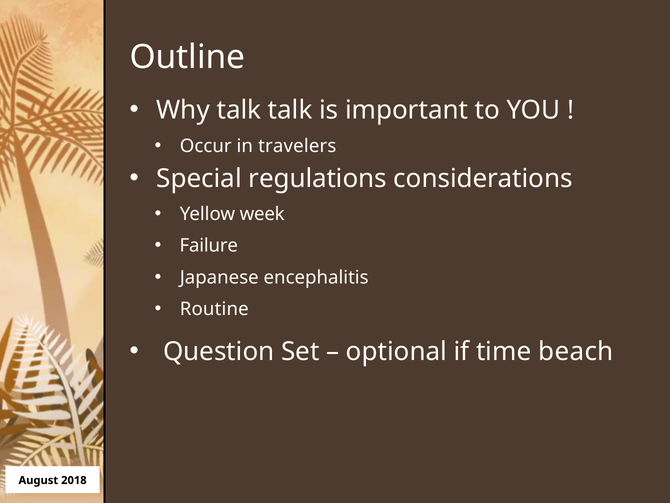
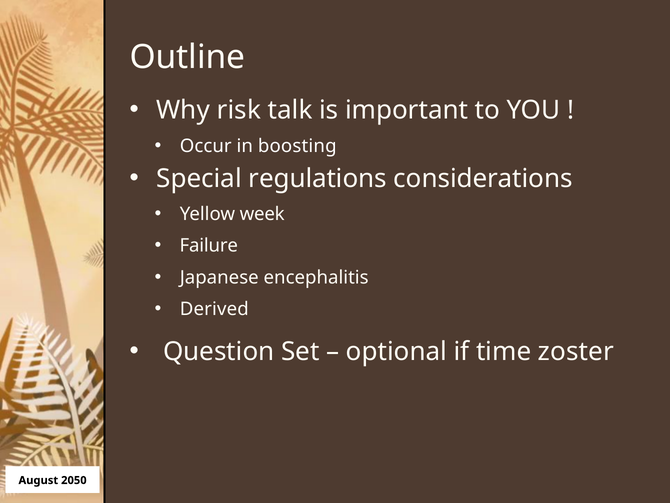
Why talk: talk -> risk
travelers: travelers -> boosting
Routine: Routine -> Derived
beach: beach -> zoster
2018: 2018 -> 2050
